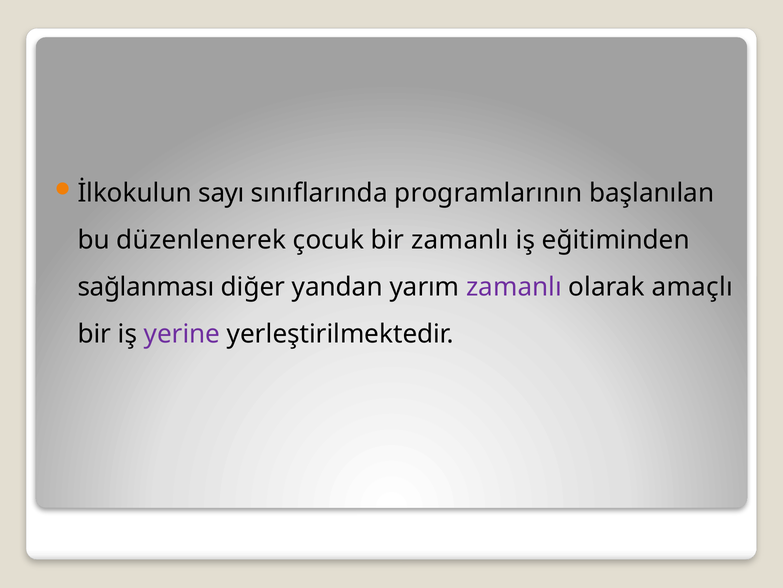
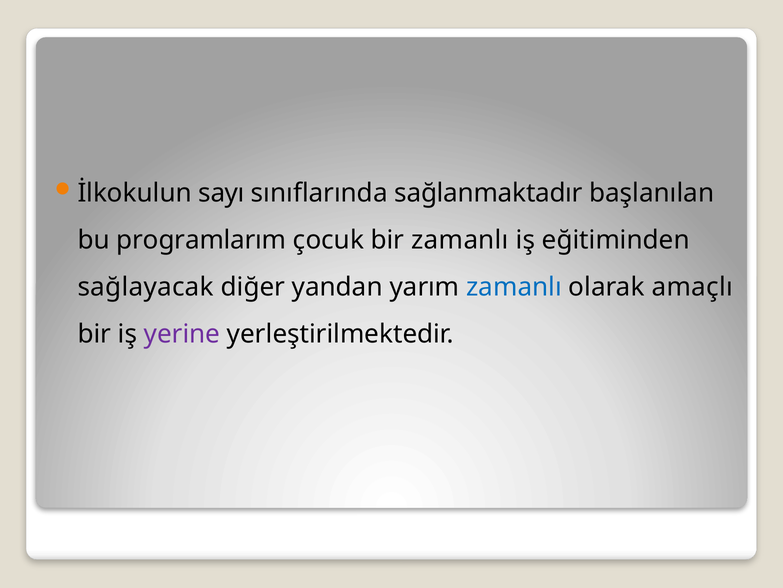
programlarının: programlarının -> sağlanmaktadır
düzenlenerek: düzenlenerek -> programlarım
sağlanması: sağlanması -> sağlayacak
zamanlı at (514, 287) colour: purple -> blue
